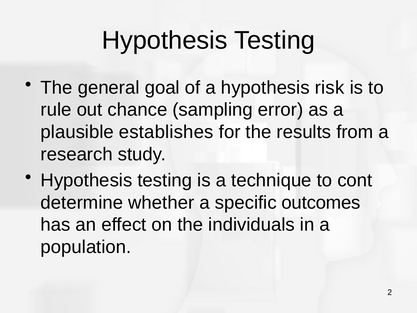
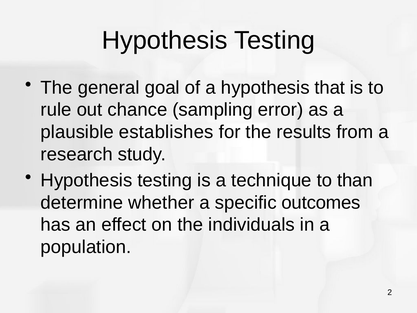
risk: risk -> that
cont: cont -> than
